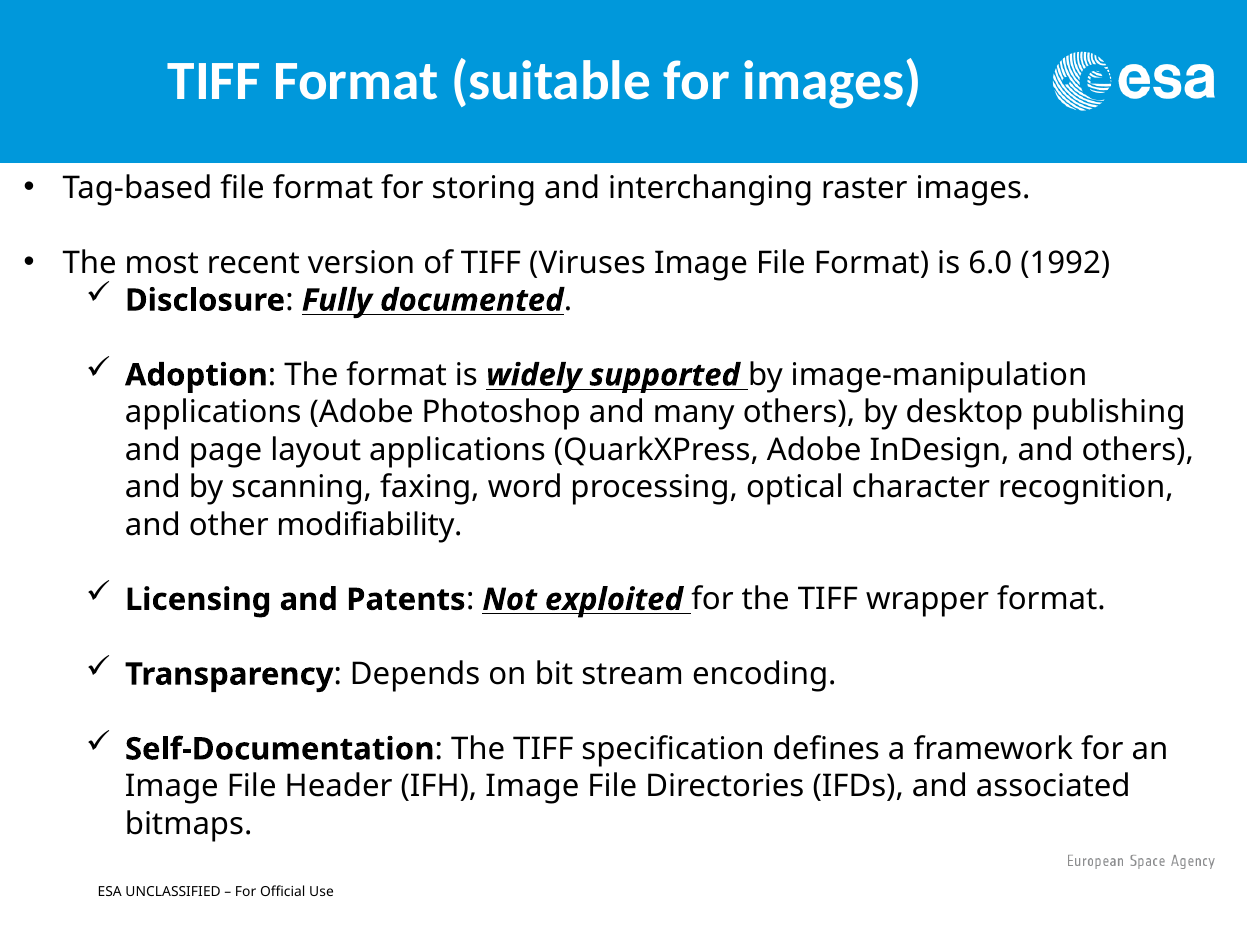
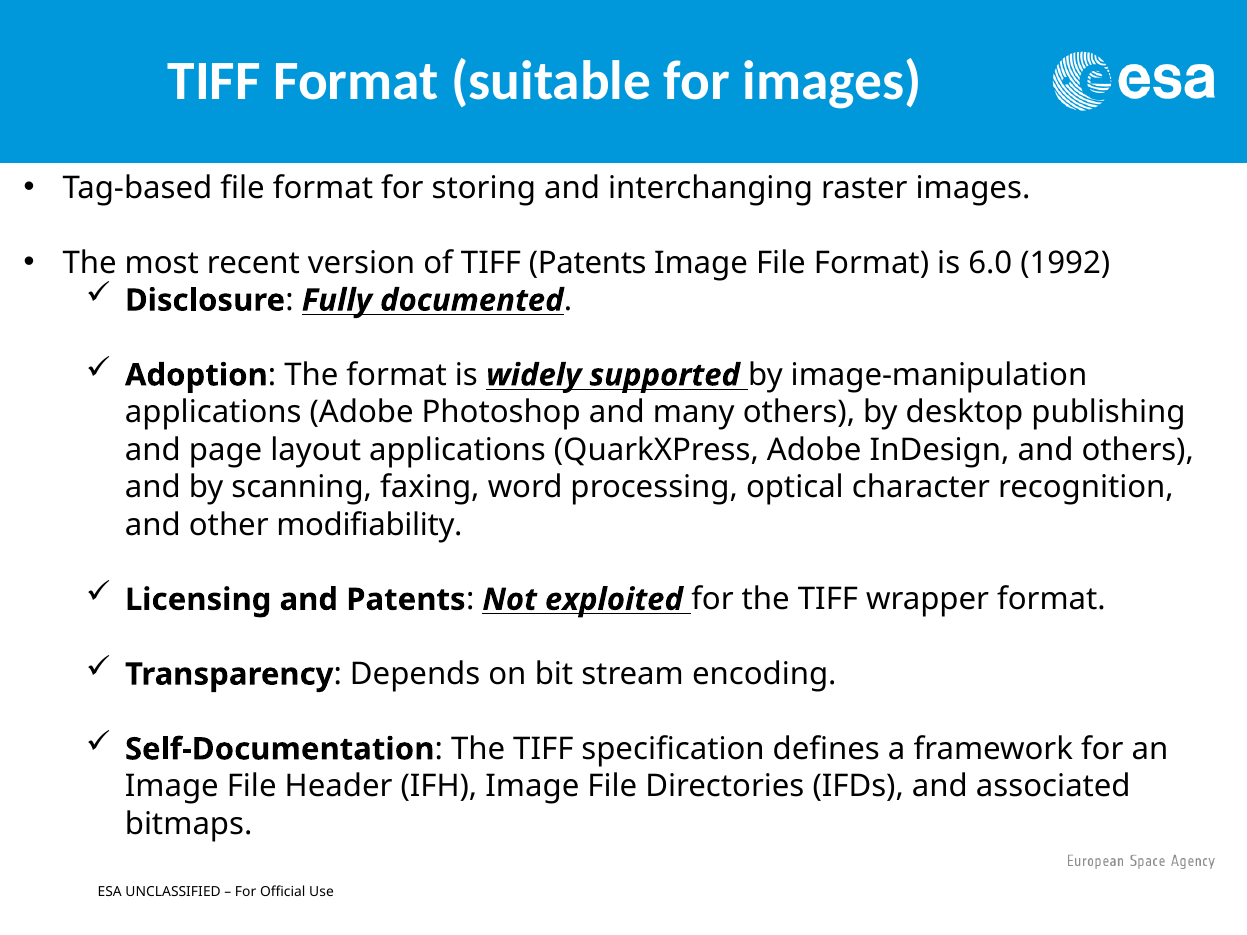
TIFF Viruses: Viruses -> Patents
